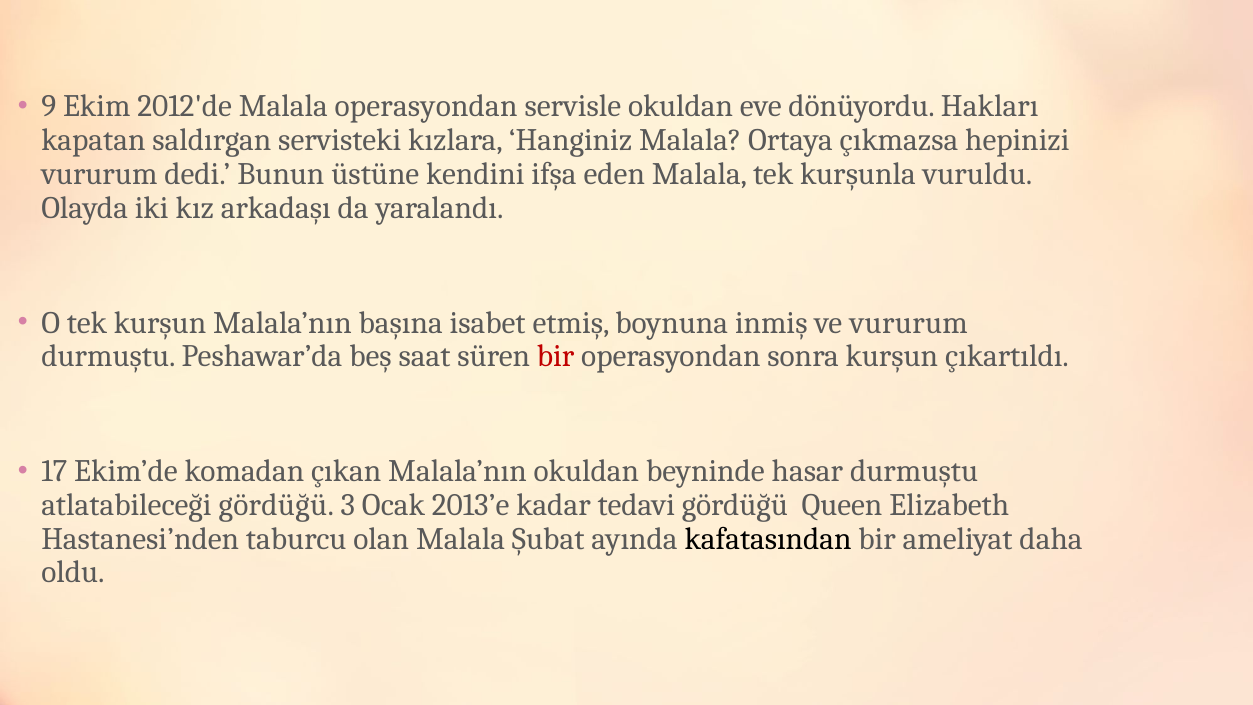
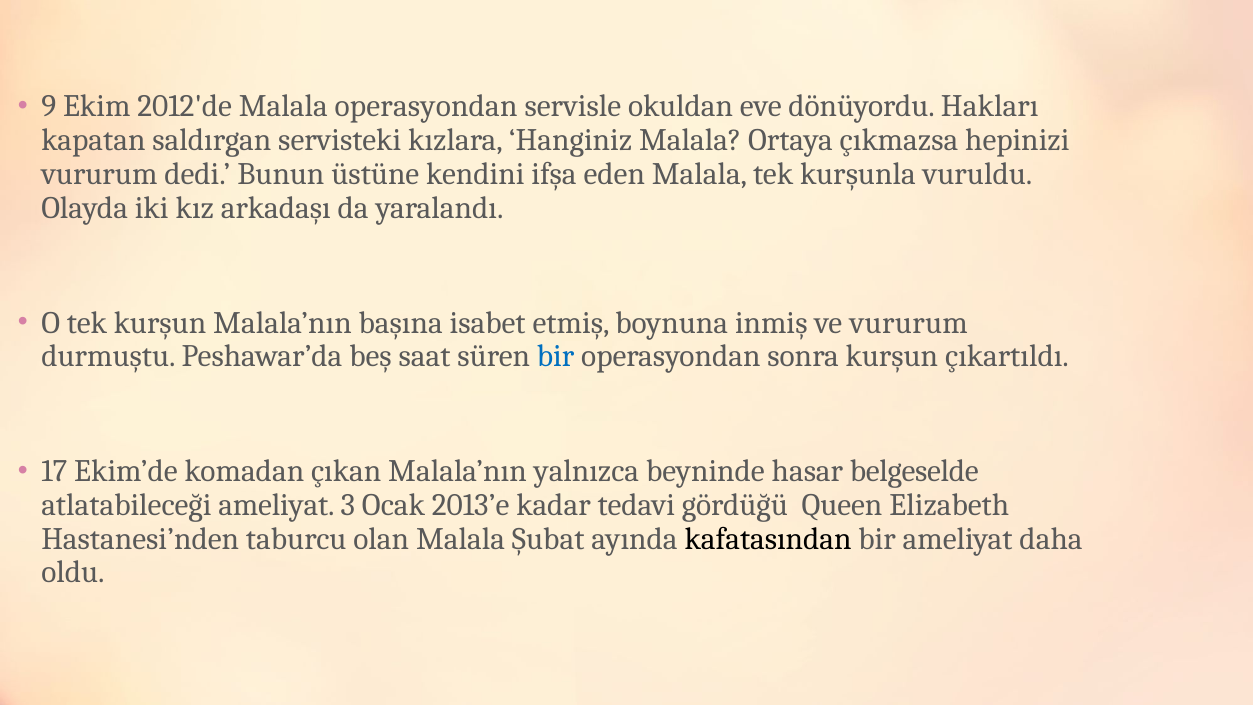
bir at (556, 356) colour: red -> blue
Malala’nın okuldan: okuldan -> yalnızca
hasar durmuştu: durmuştu -> belgeselde
atlatabileceği gördüğü: gördüğü -> ameliyat
